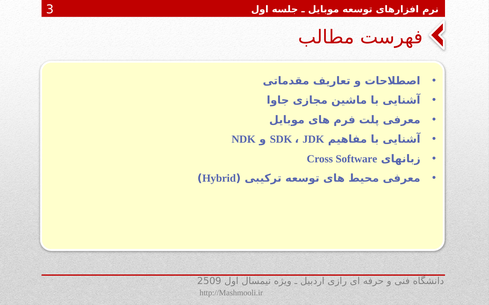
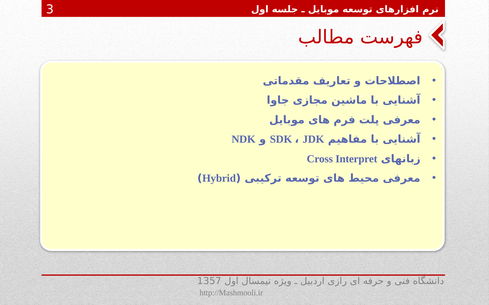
Software: Software -> Interpret
2509: 2509 -> 1357
